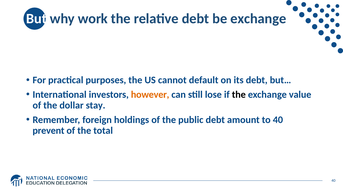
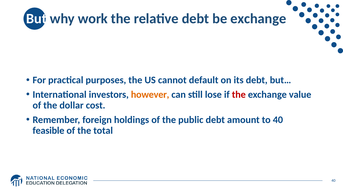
the at (239, 95) colour: black -> red
stay: stay -> cost
prevent: prevent -> feasible
